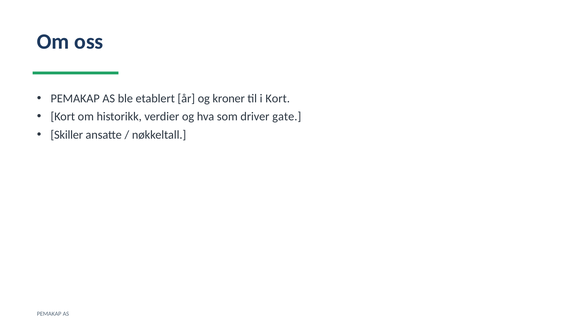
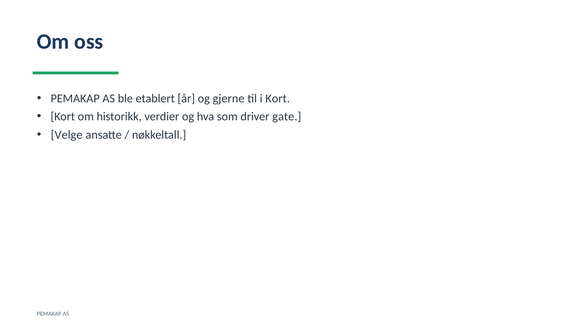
kroner: kroner -> gjerne
Skiller: Skiller -> Velge
